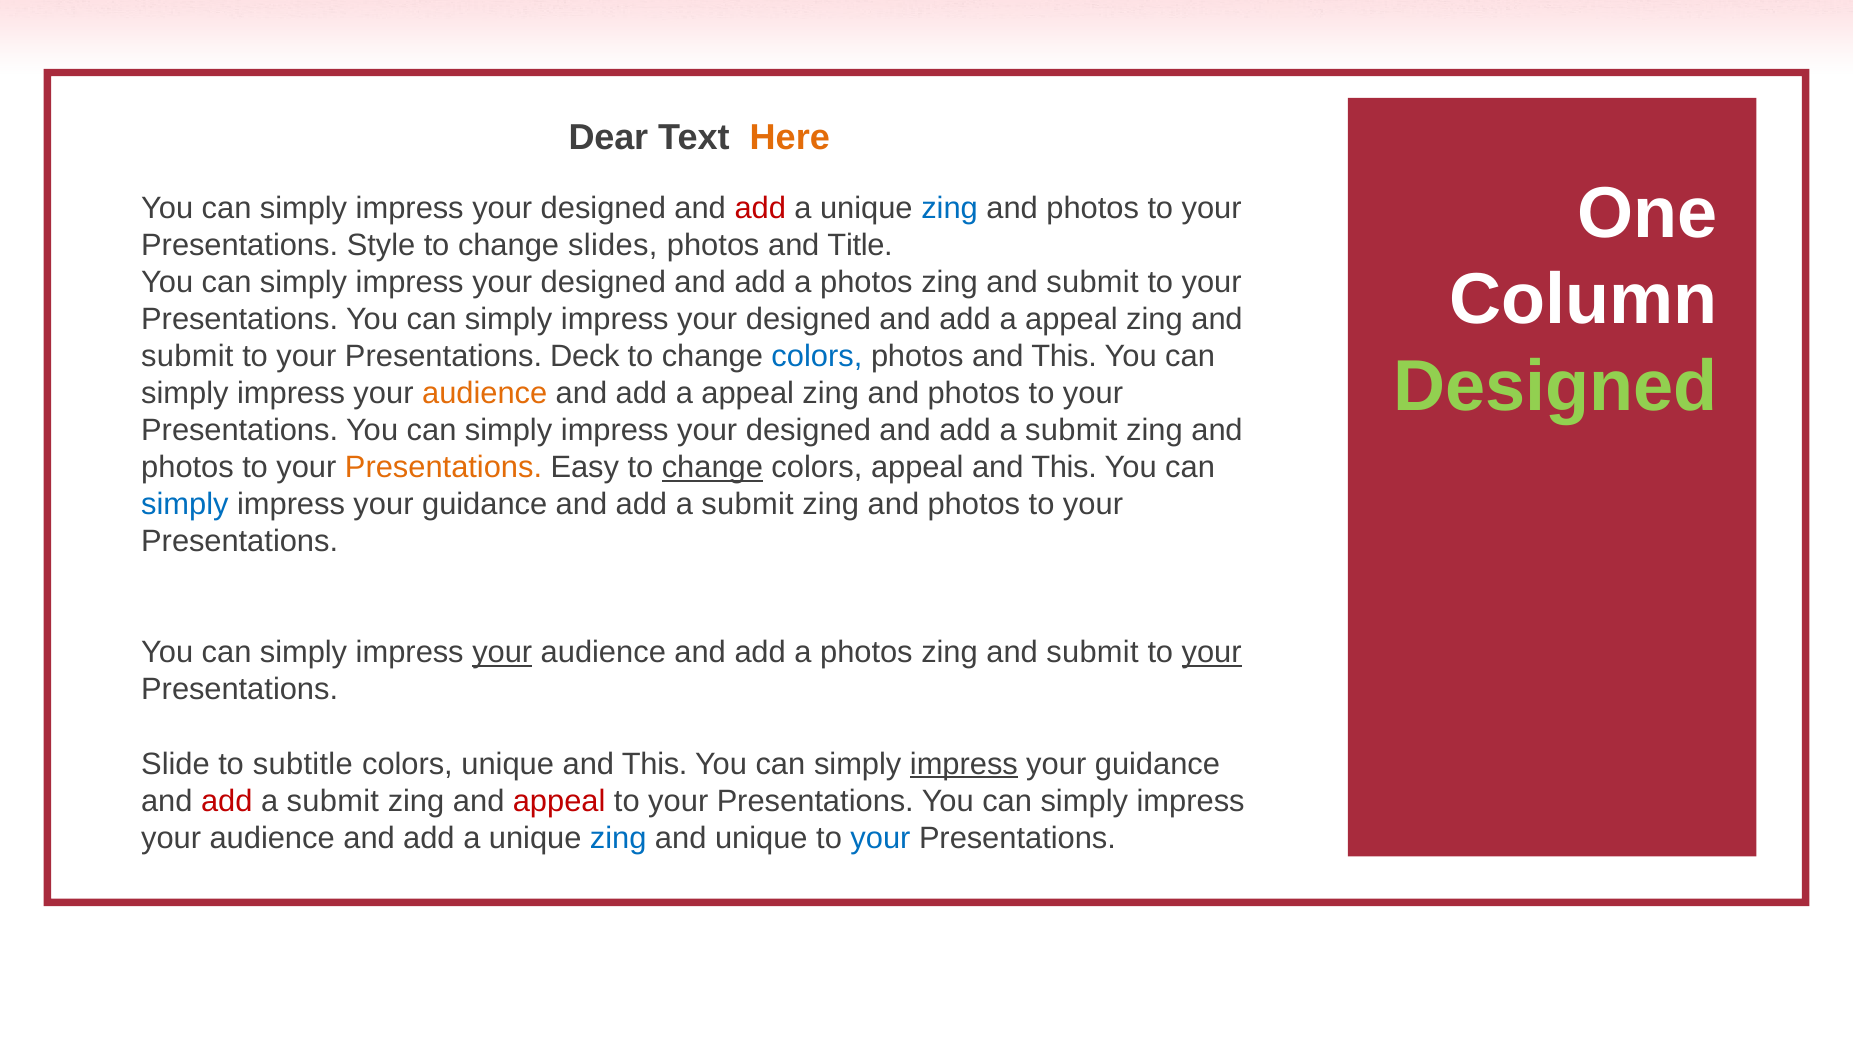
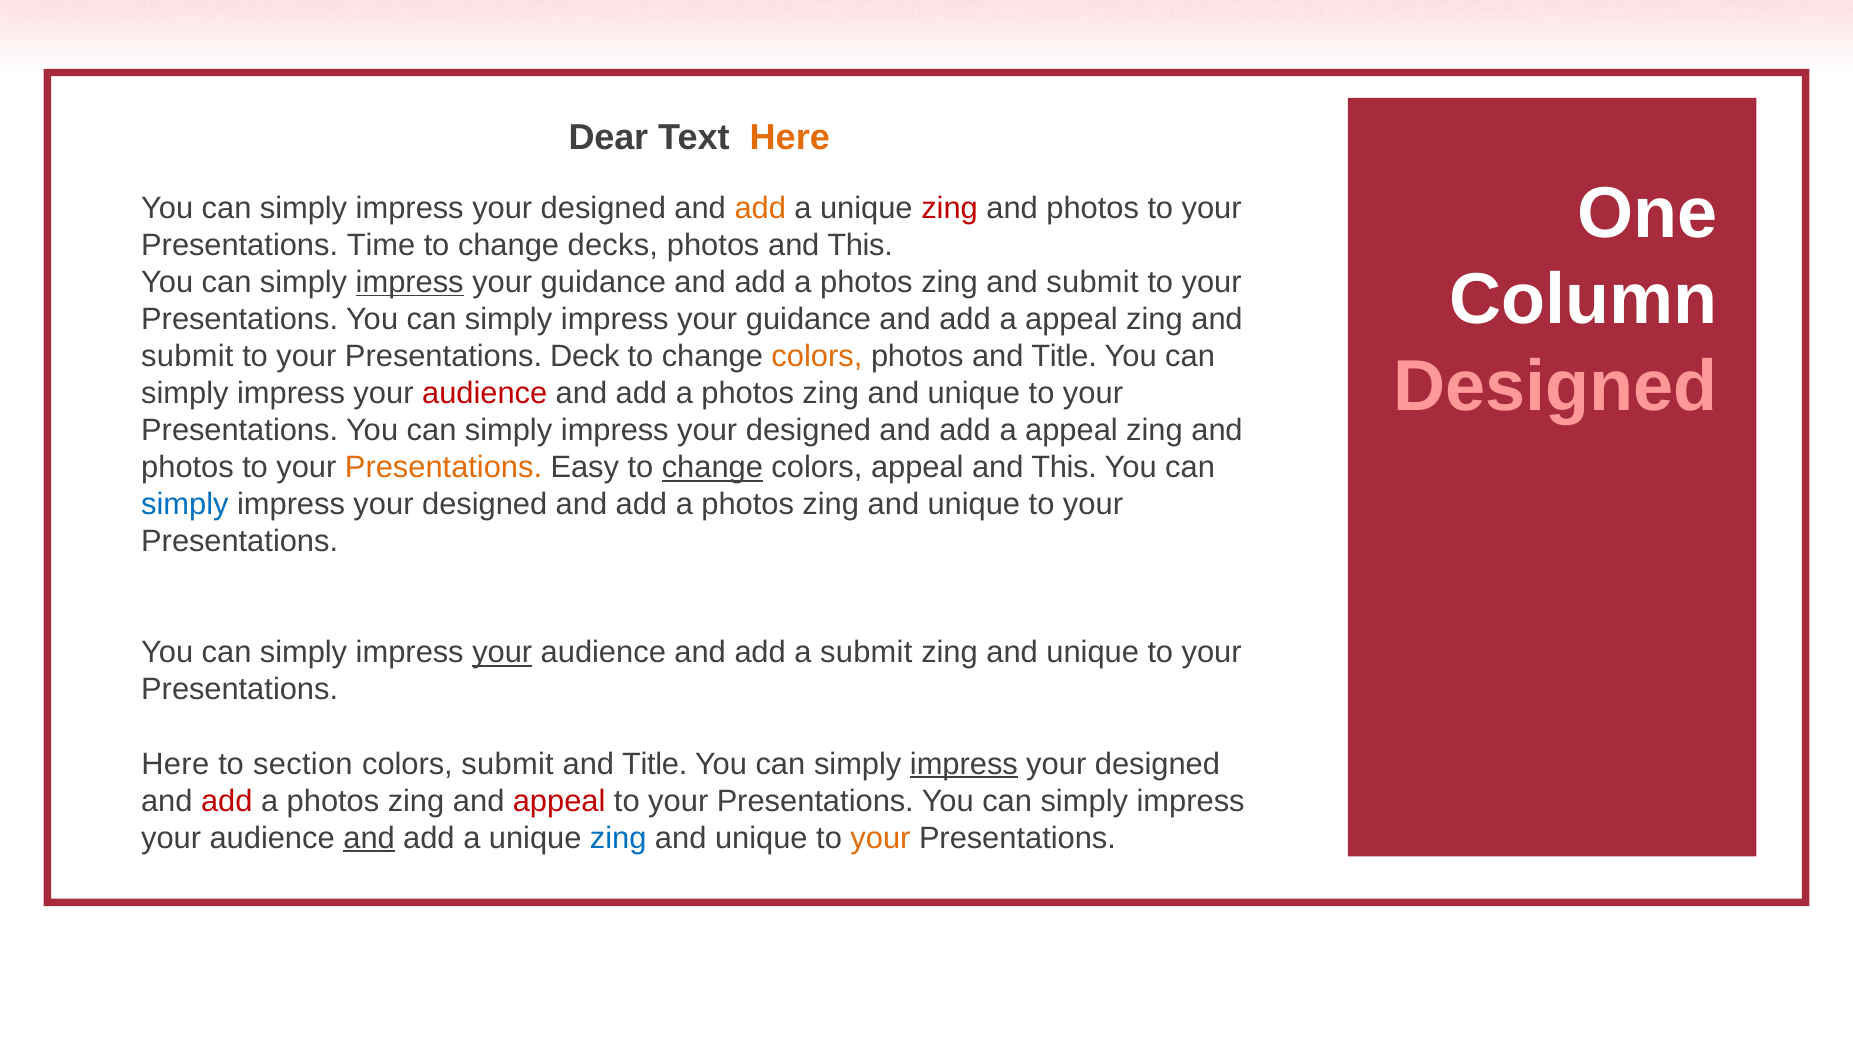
add at (760, 208) colour: red -> orange
zing at (950, 208) colour: blue -> red
Style: Style -> Time
slides: slides -> decks
photos and Title: Title -> This
impress at (410, 282) underline: none -> present
designed at (603, 282): designed -> guidance
designed at (808, 319): designed -> guidance
colors at (817, 356) colour: blue -> orange
photos and This: This -> Title
Designed at (1555, 387) colour: light green -> pink
audience at (485, 394) colour: orange -> red
appeal at (748, 394): appeal -> photos
photos at (974, 394): photos -> unique
submit at (1071, 431): submit -> appeal
guidance at (485, 505): guidance -> designed
submit at (748, 505): submit -> photos
photos at (974, 505): photos -> unique
photos at (866, 653): photos -> submit
submit at (1093, 653): submit -> unique
your at (1212, 653) underline: present -> none
Slide at (175, 764): Slide -> Here
subtitle: subtitle -> section
colors unique: unique -> submit
This at (655, 764): This -> Title
guidance at (1157, 764): guidance -> designed
submit at (333, 801): submit -> photos
and at (369, 838) underline: none -> present
your at (880, 838) colour: blue -> orange
